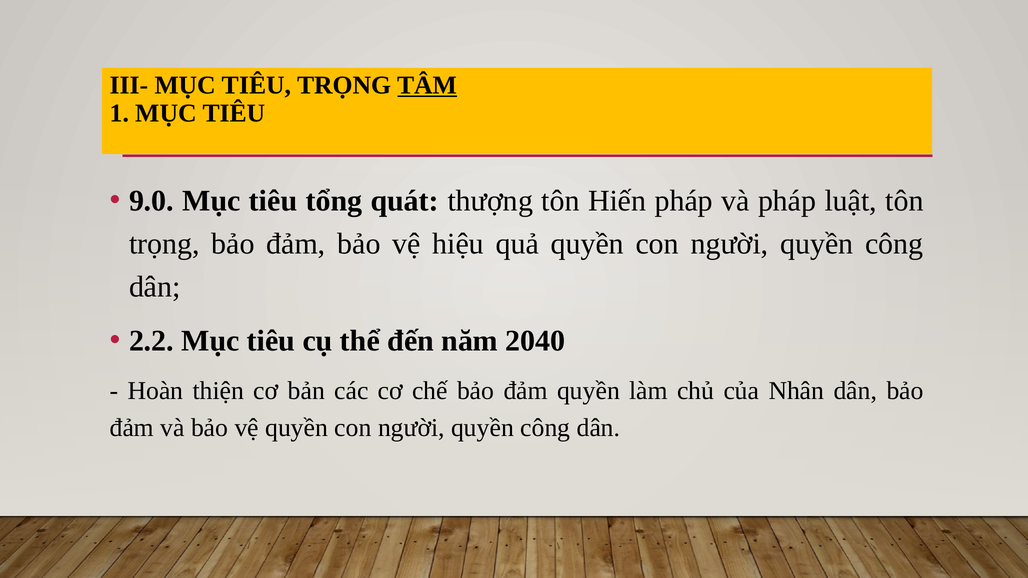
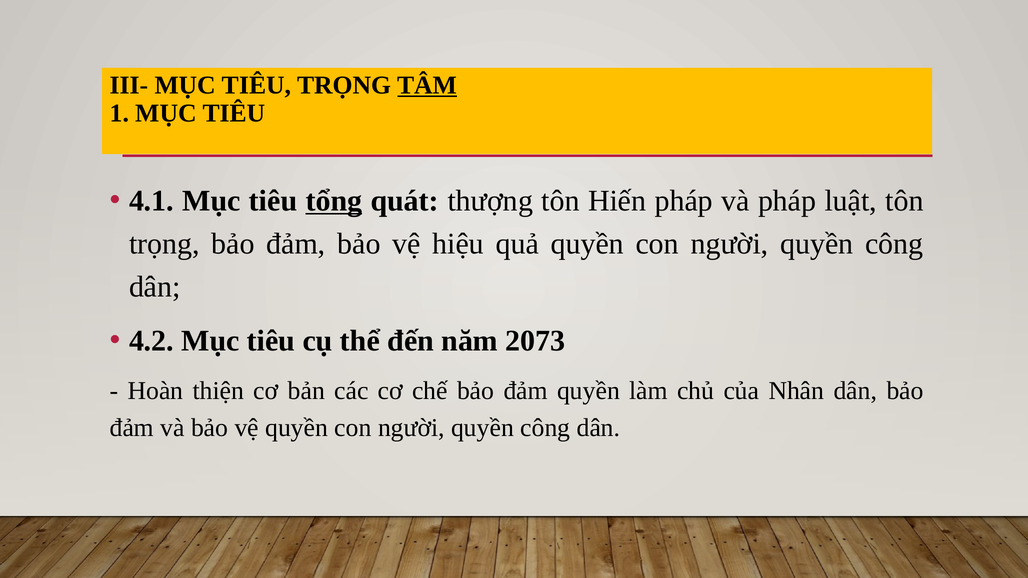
9.0: 9.0 -> 4.1
tổng underline: none -> present
2.2: 2.2 -> 4.2
2040: 2040 -> 2073
